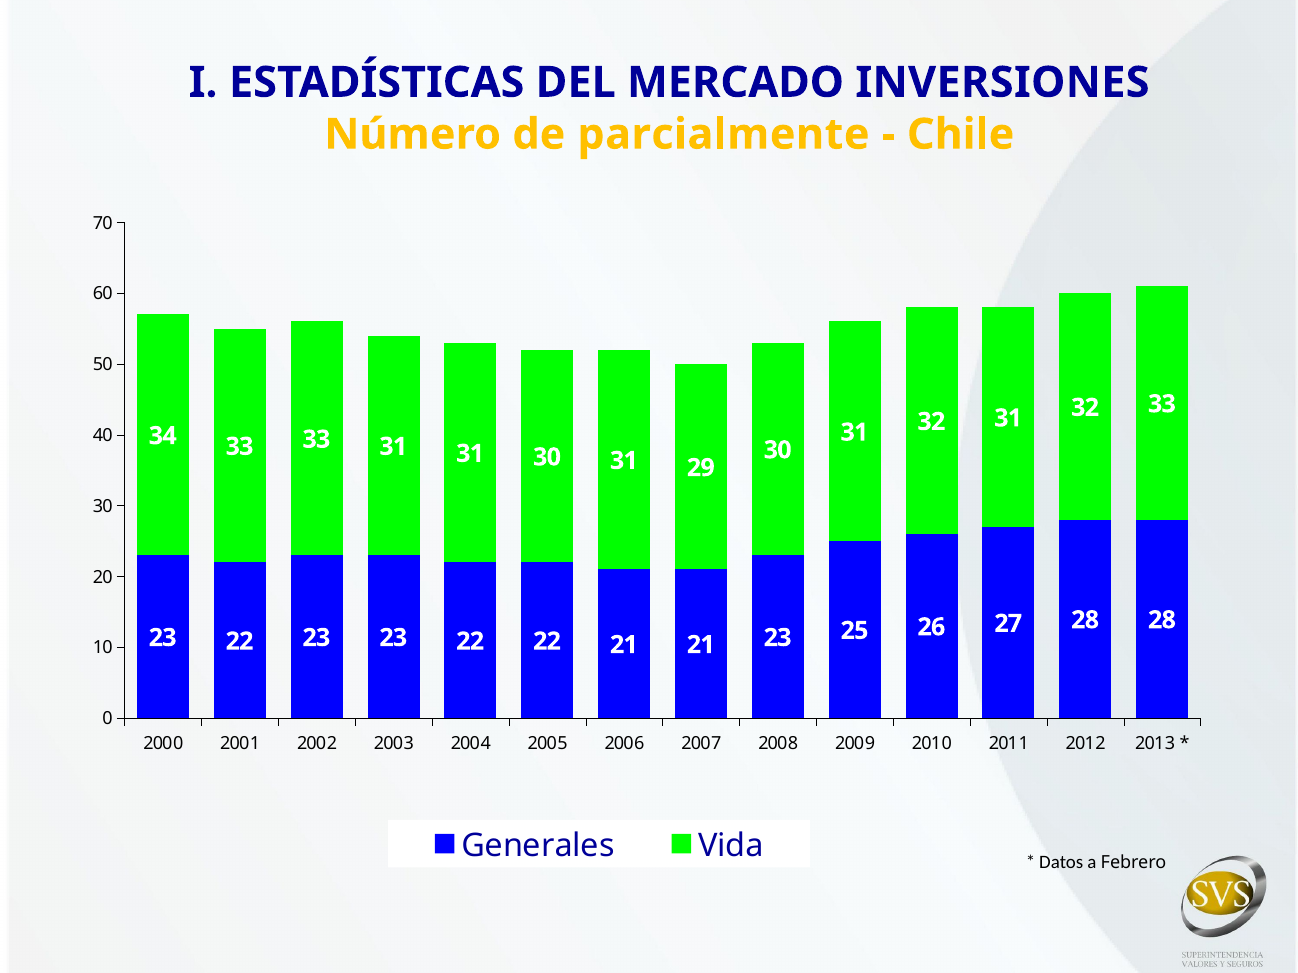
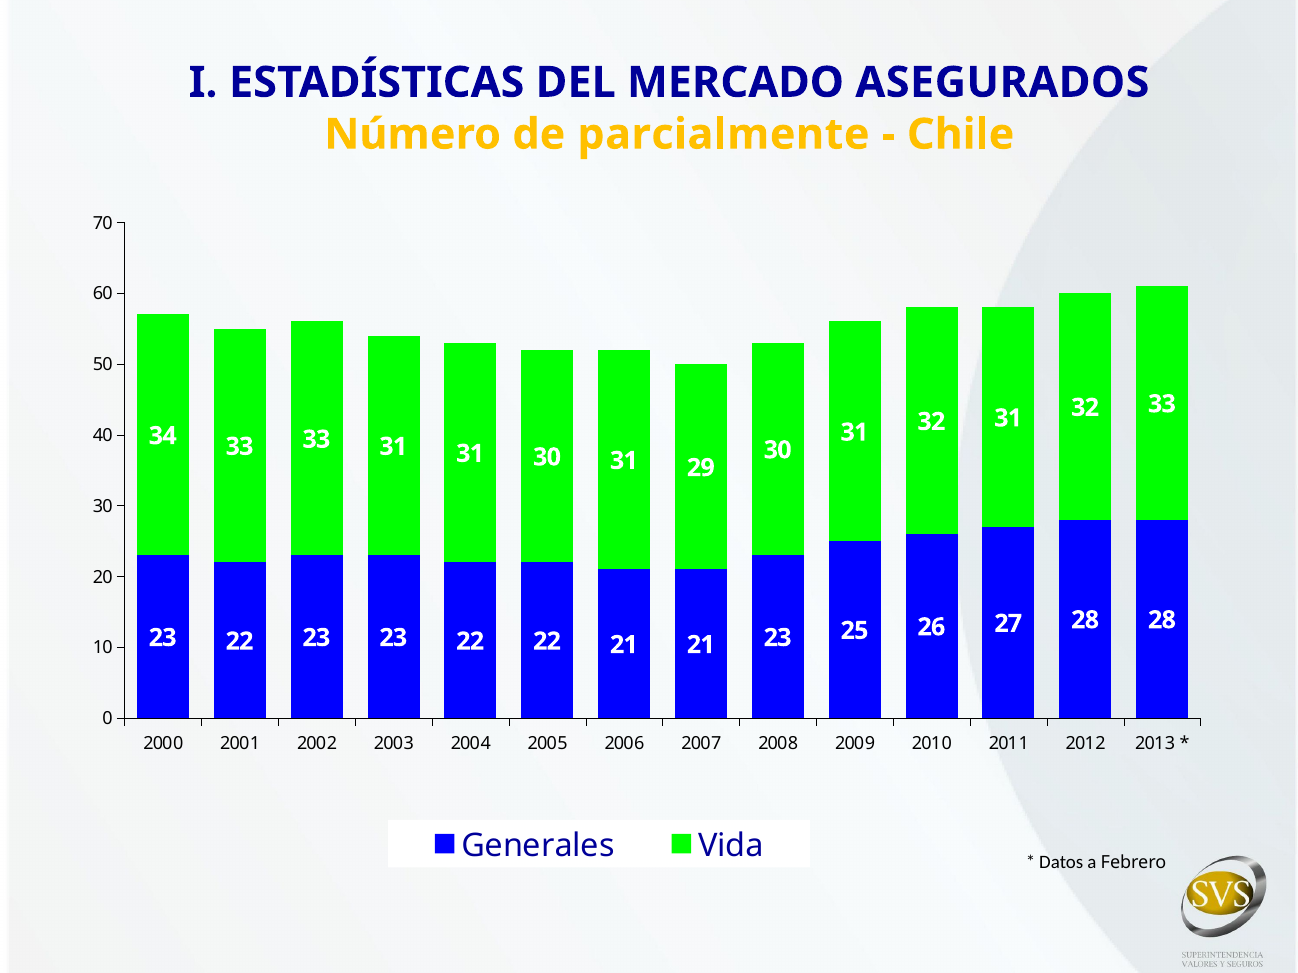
INVERSIONES: INVERSIONES -> ASEGURADOS
